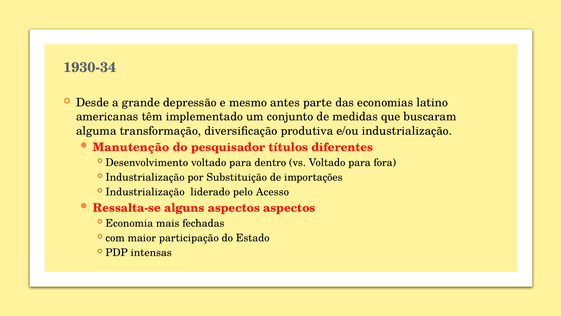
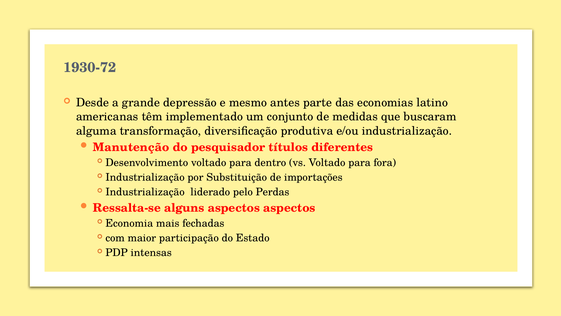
1930-34: 1930-34 -> 1930-72
Acesso: Acesso -> Perdas
